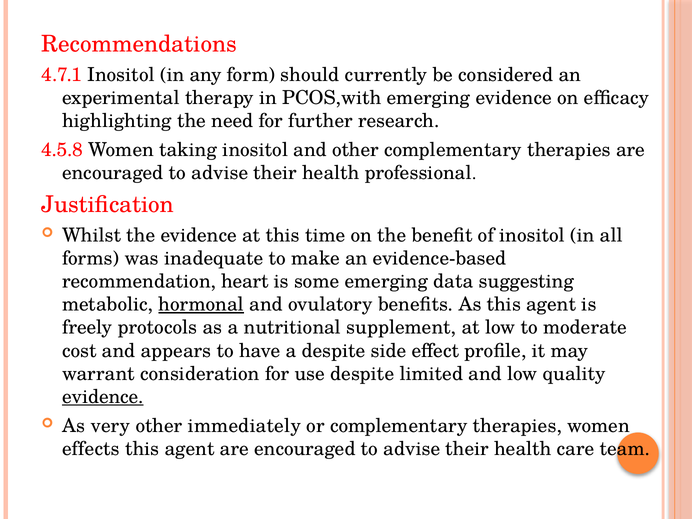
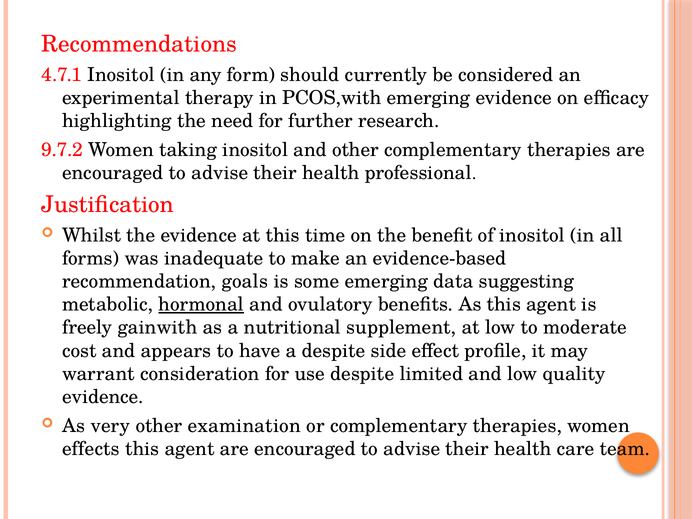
4.5.8: 4.5.8 -> 9.7.2
heart: heart -> goals
protocols: protocols -> gainwith
evidence at (103, 397) underline: present -> none
immediately: immediately -> examination
